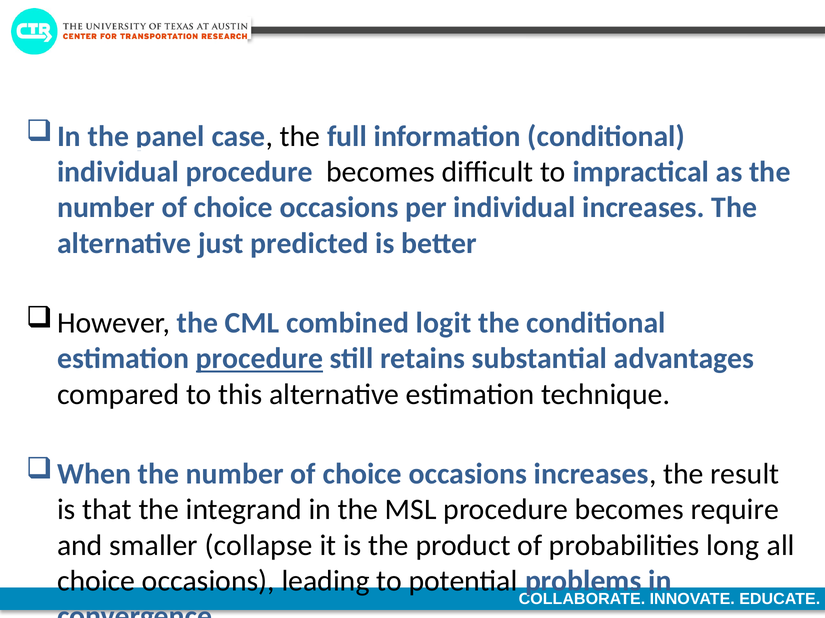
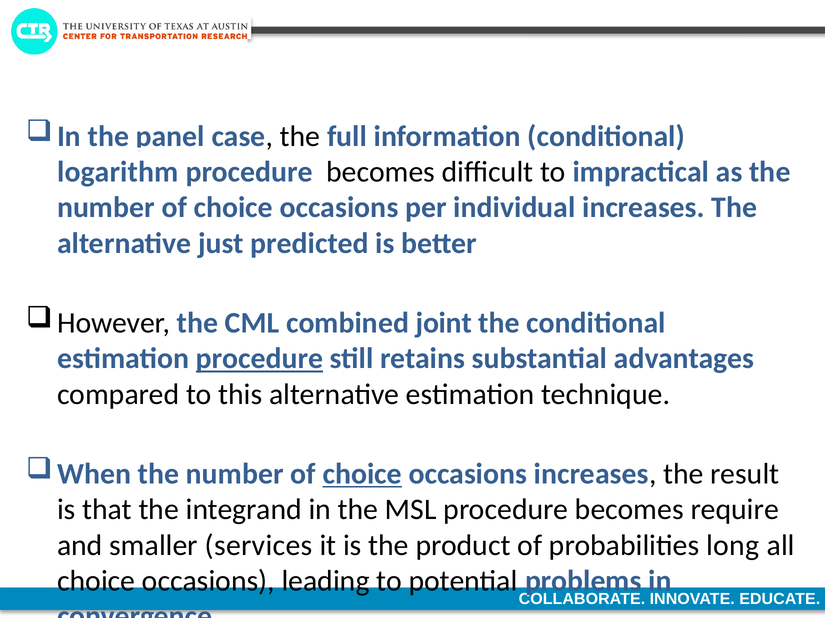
individual at (118, 172): individual -> logarithm
logit: logit -> joint
choice at (362, 474) underline: none -> present
collapse: collapse -> services
